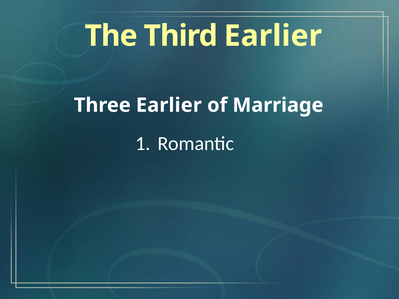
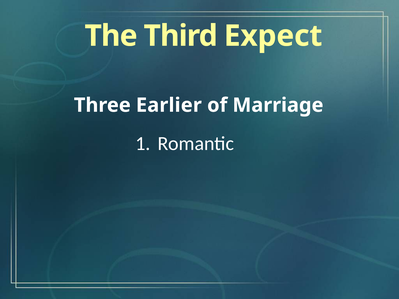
Third Earlier: Earlier -> Expect
